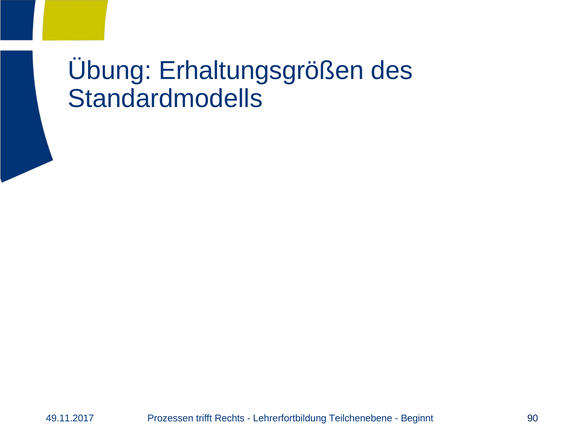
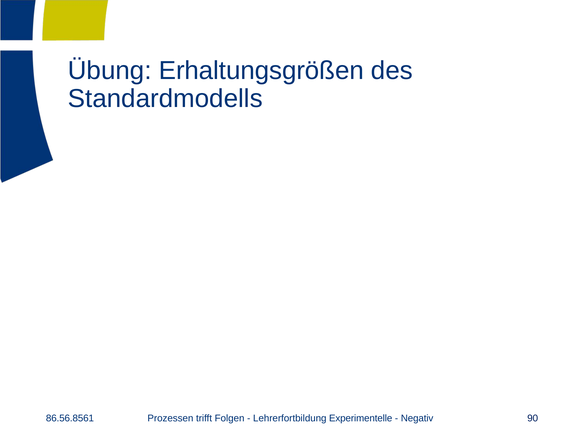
49.11.2017: 49.11.2017 -> 86.56.8561
Rechts: Rechts -> Folgen
Teilchenebene: Teilchenebene -> Experimentelle
Beginnt: Beginnt -> Negativ
